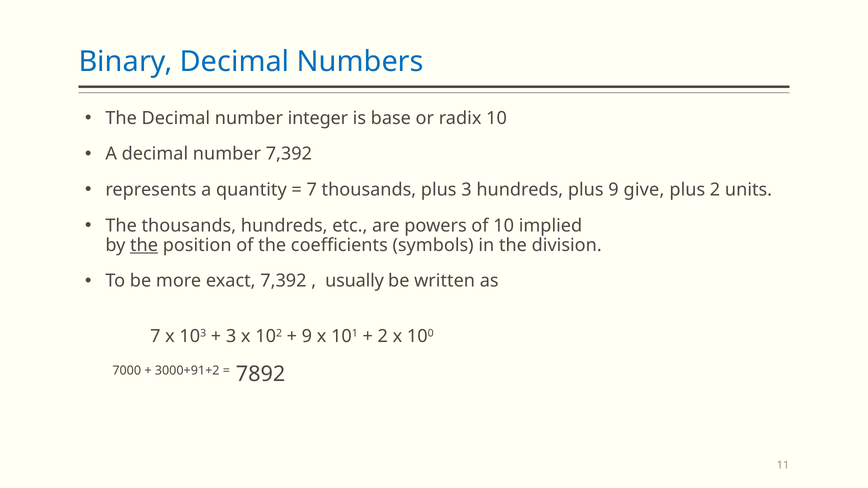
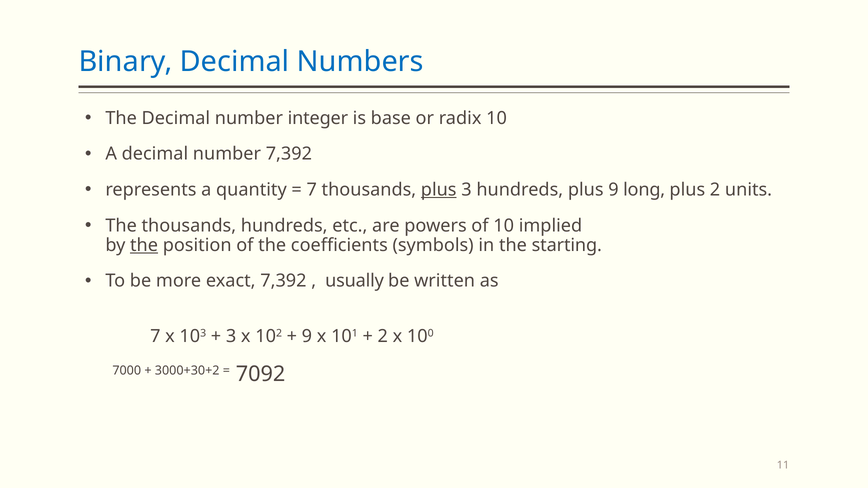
plus at (439, 190) underline: none -> present
give: give -> long
division: division -> starting
3000+91+2: 3000+91+2 -> 3000+30+2
7892: 7892 -> 7092
